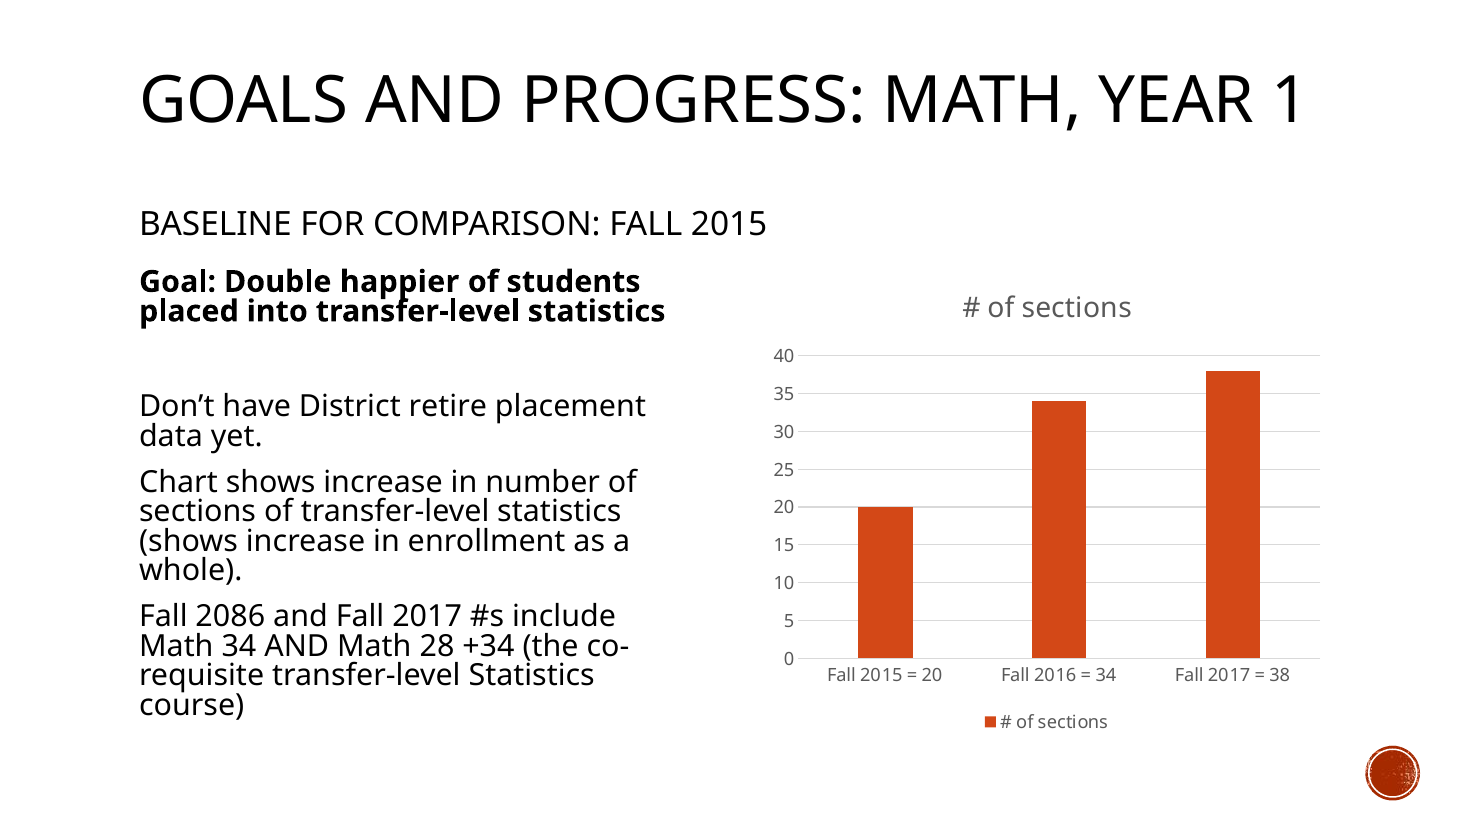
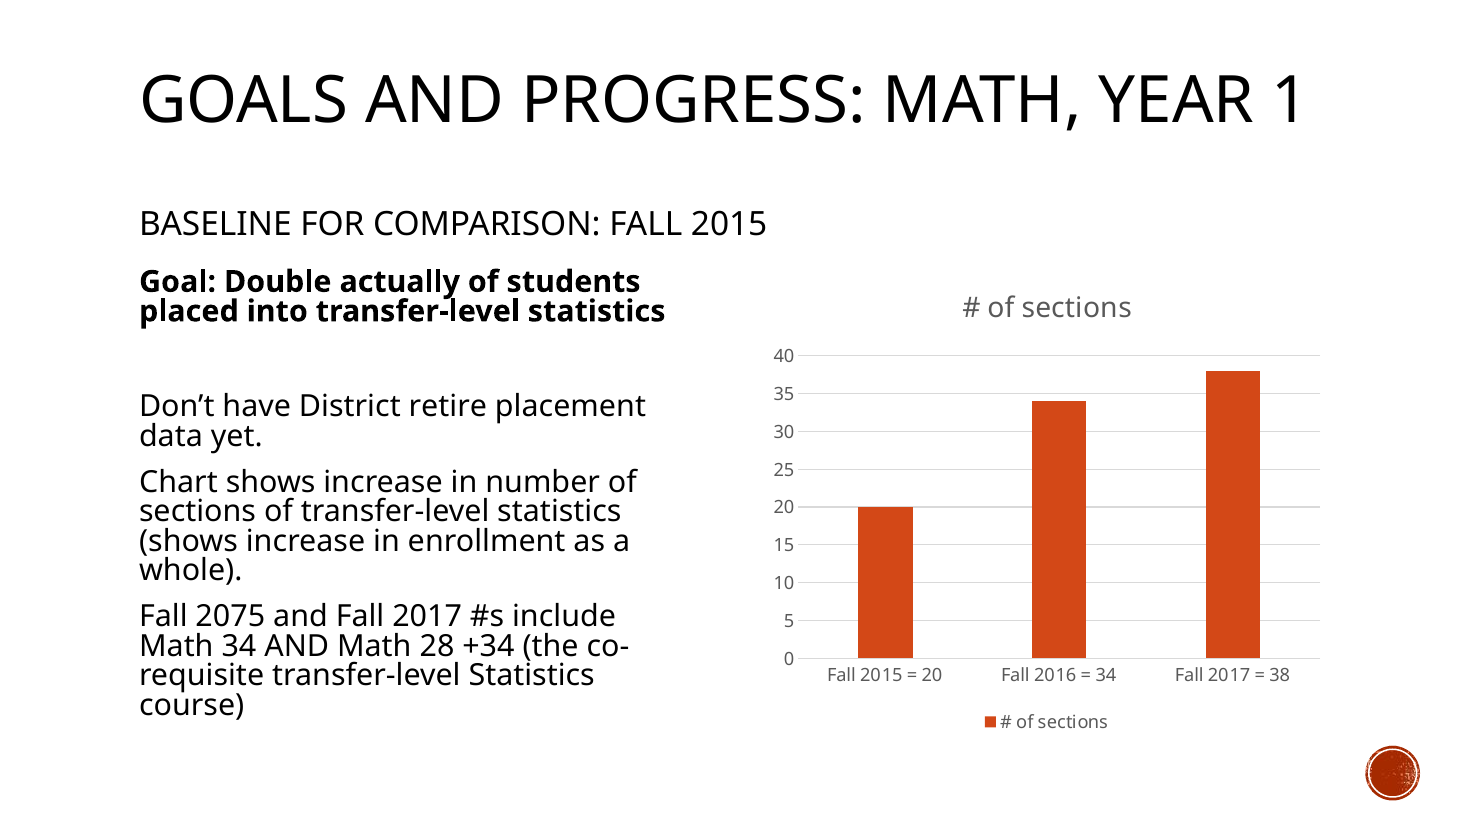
happier: happier -> actually
2086: 2086 -> 2075
